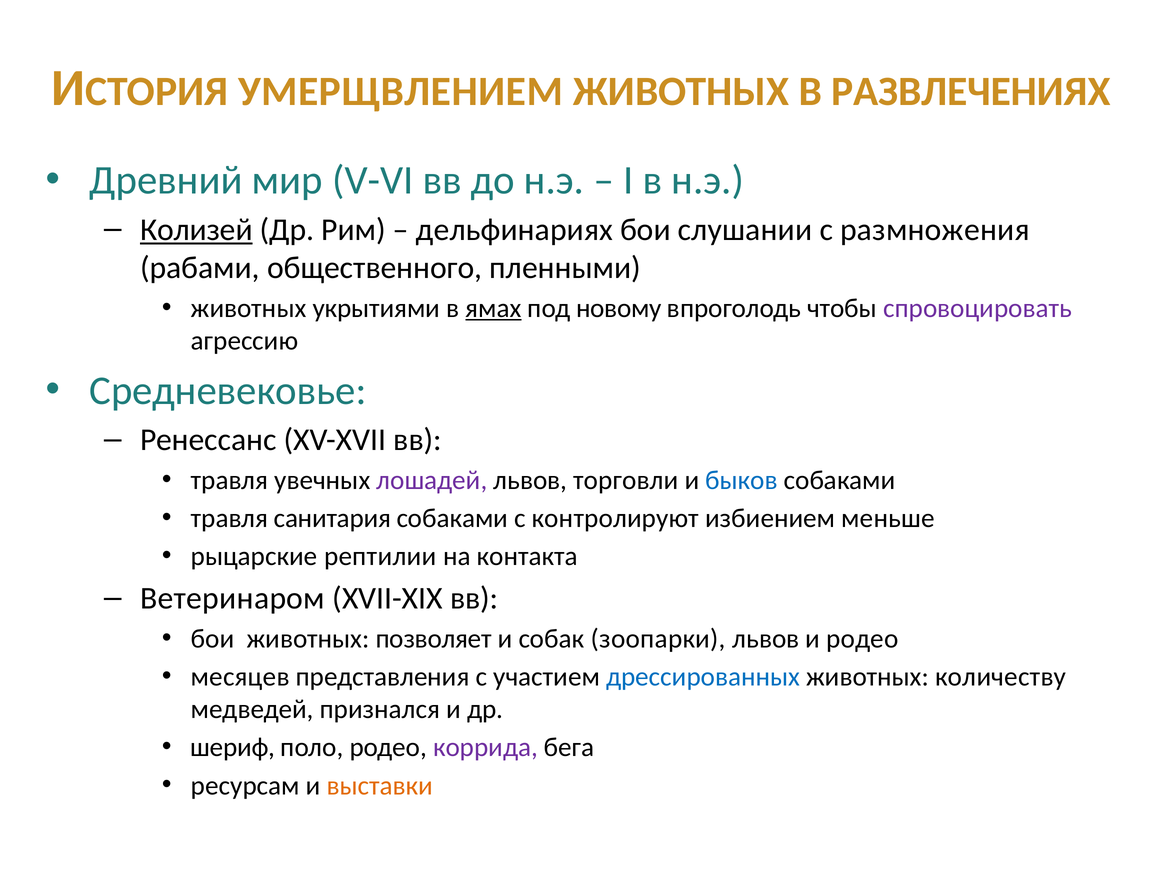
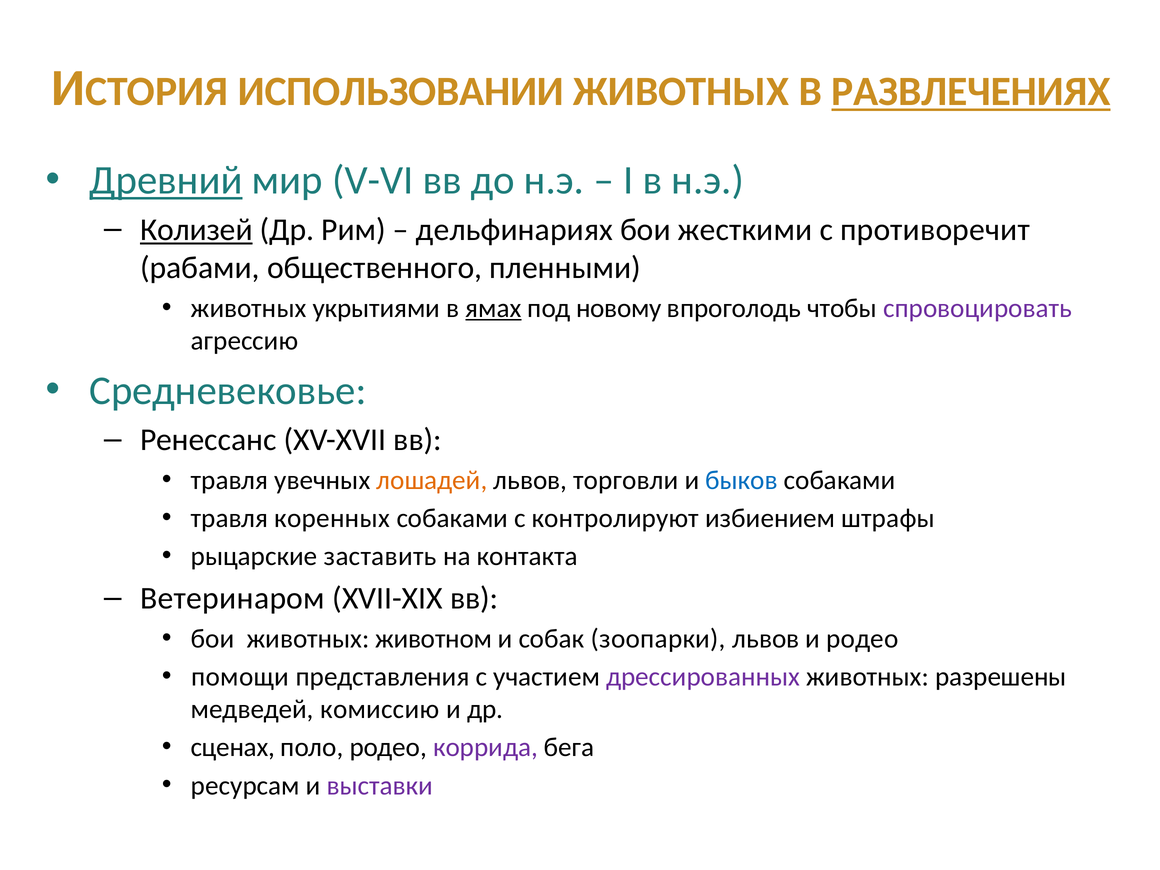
УМЕРЩВЛЕНИЕМ: УМЕРЩВЛЕНИЕМ -> ИСПОЛЬЗОВАНИИ
РАЗВЛЕЧЕНИЯХ underline: none -> present
Древний underline: none -> present
слушании: слушании -> жесткими
размножения: размножения -> противоречит
лошадей colour: purple -> orange
санитария: санитария -> коренных
меньше: меньше -> штрафы
рептилии: рептилии -> заставить
позволяет: позволяет -> животном
месяцев: месяцев -> помощи
дрессированных colour: blue -> purple
количеству: количеству -> разрешены
признался: признался -> комиссию
шериф: шериф -> сценах
выставки colour: orange -> purple
